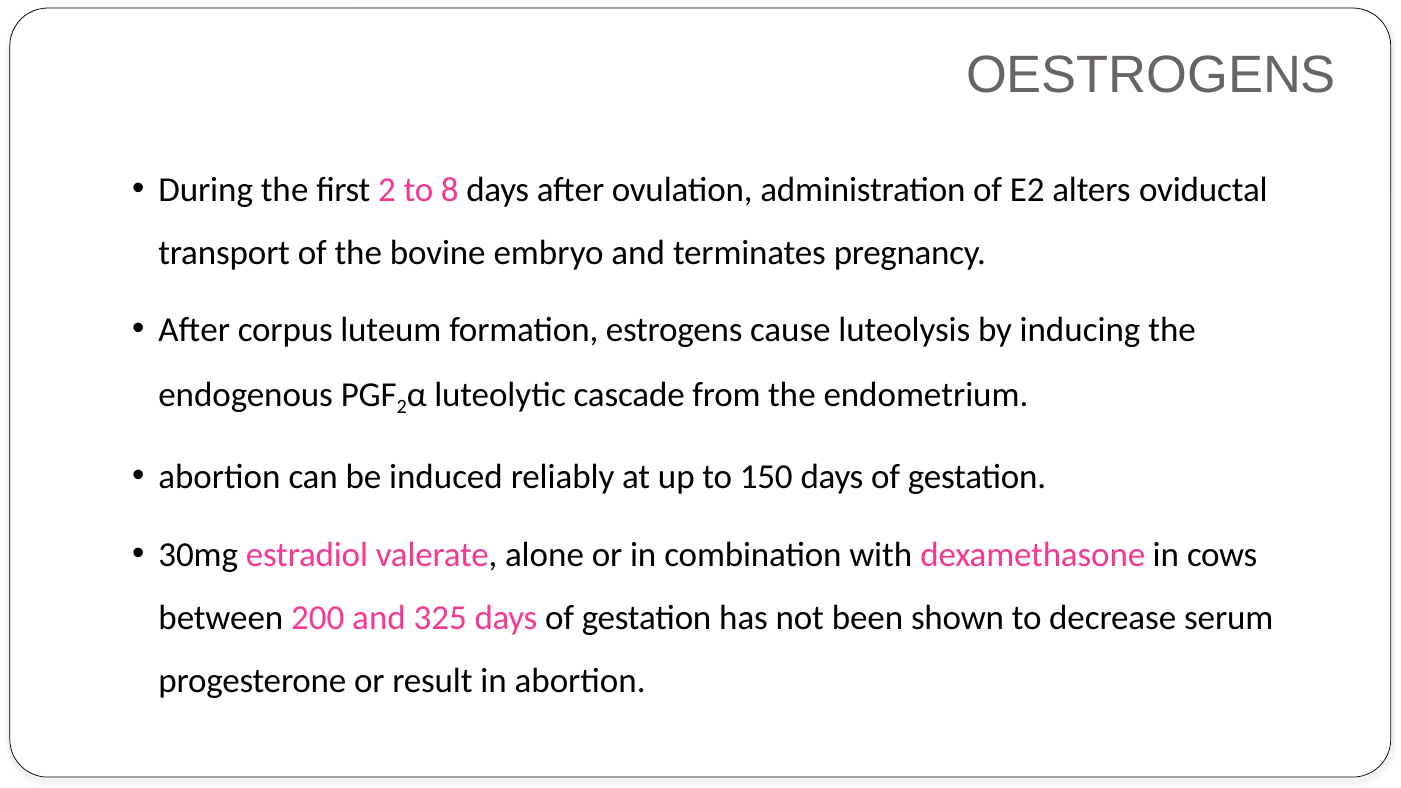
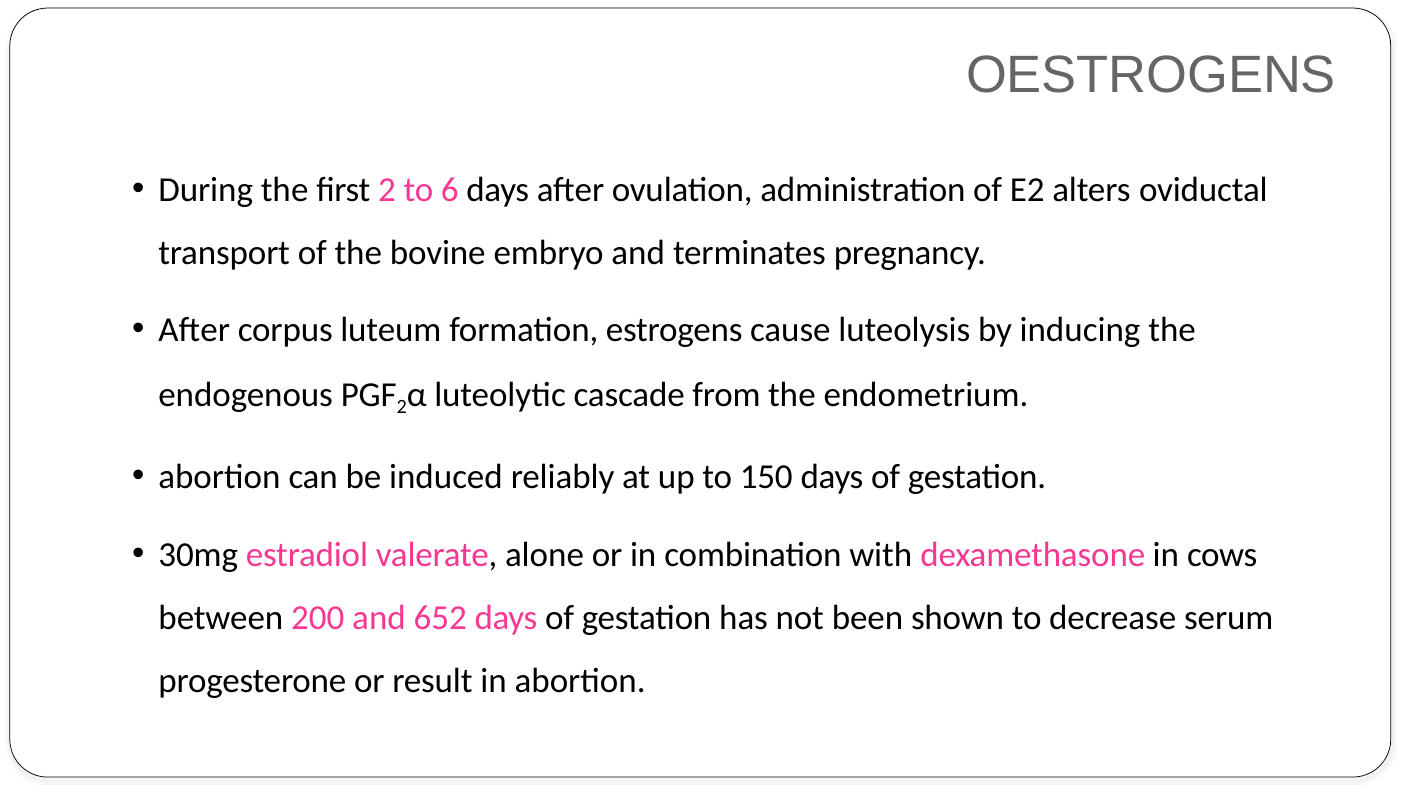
8: 8 -> 6
325: 325 -> 652
